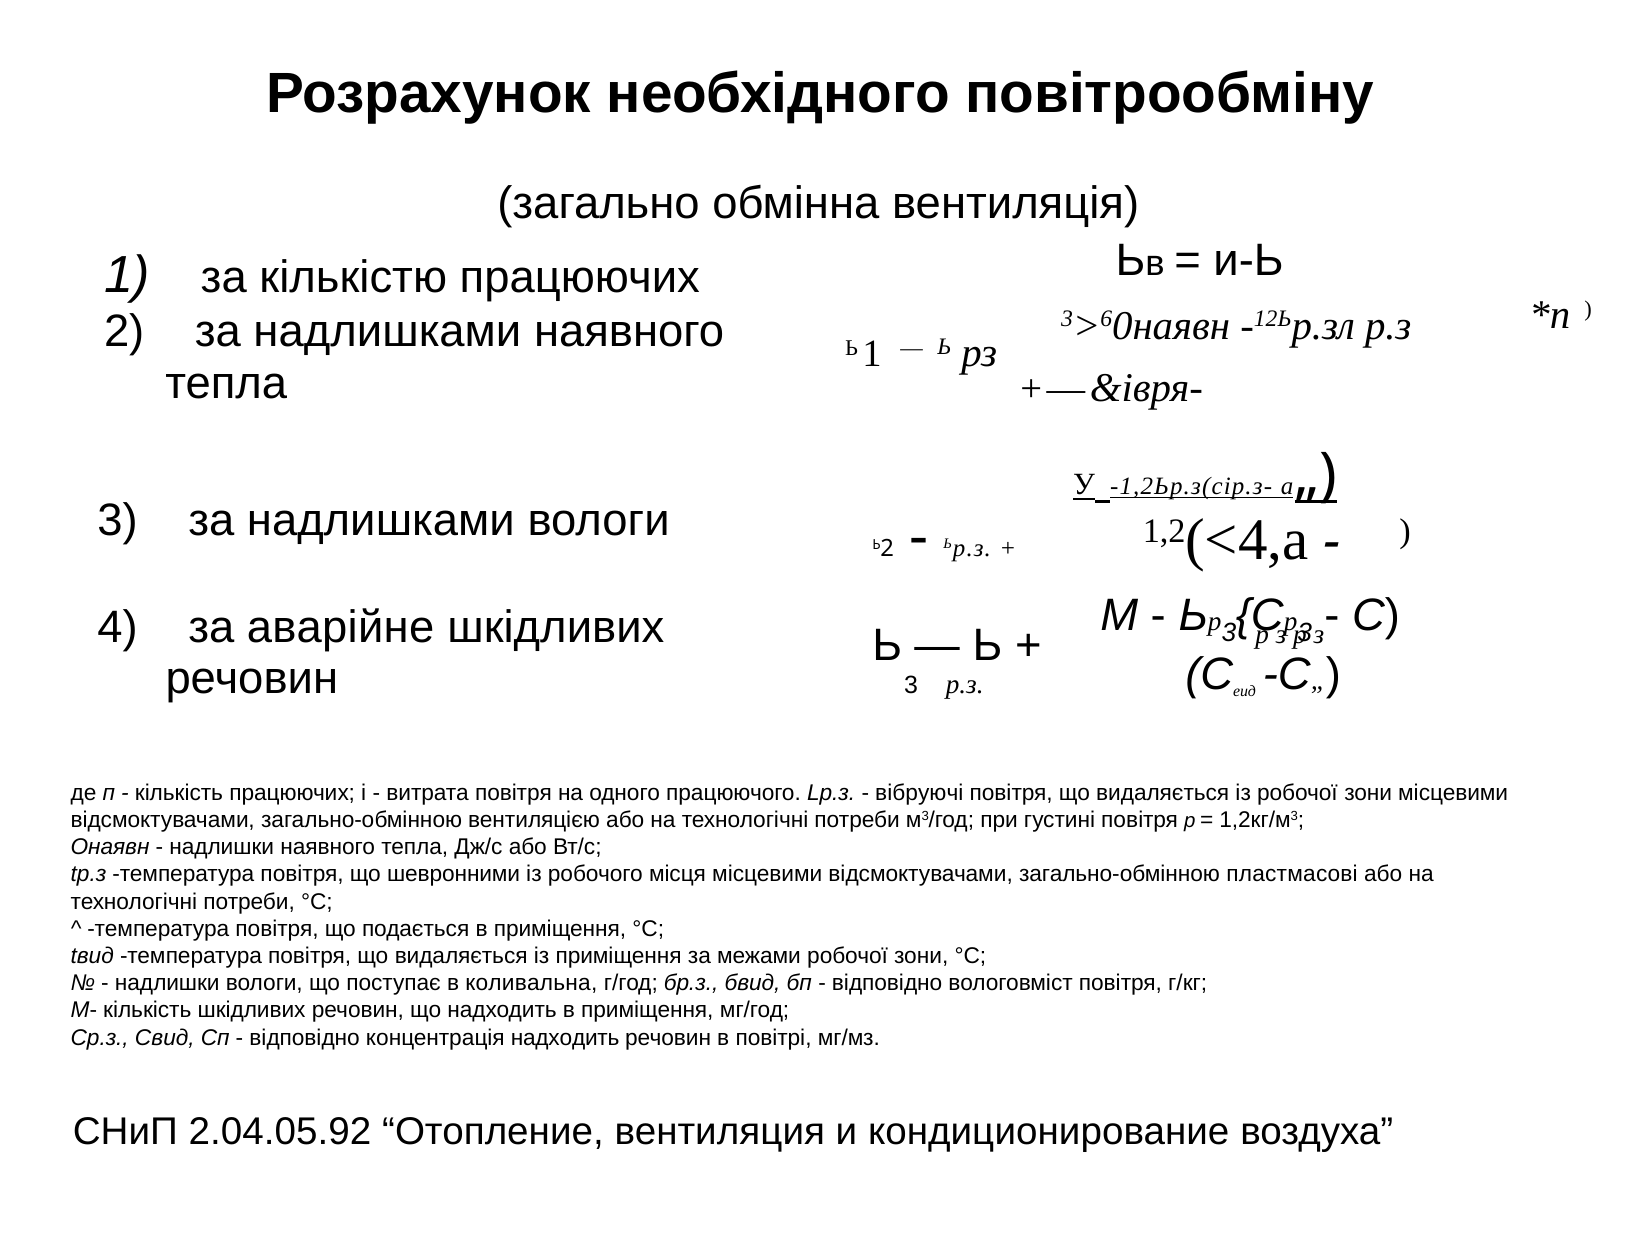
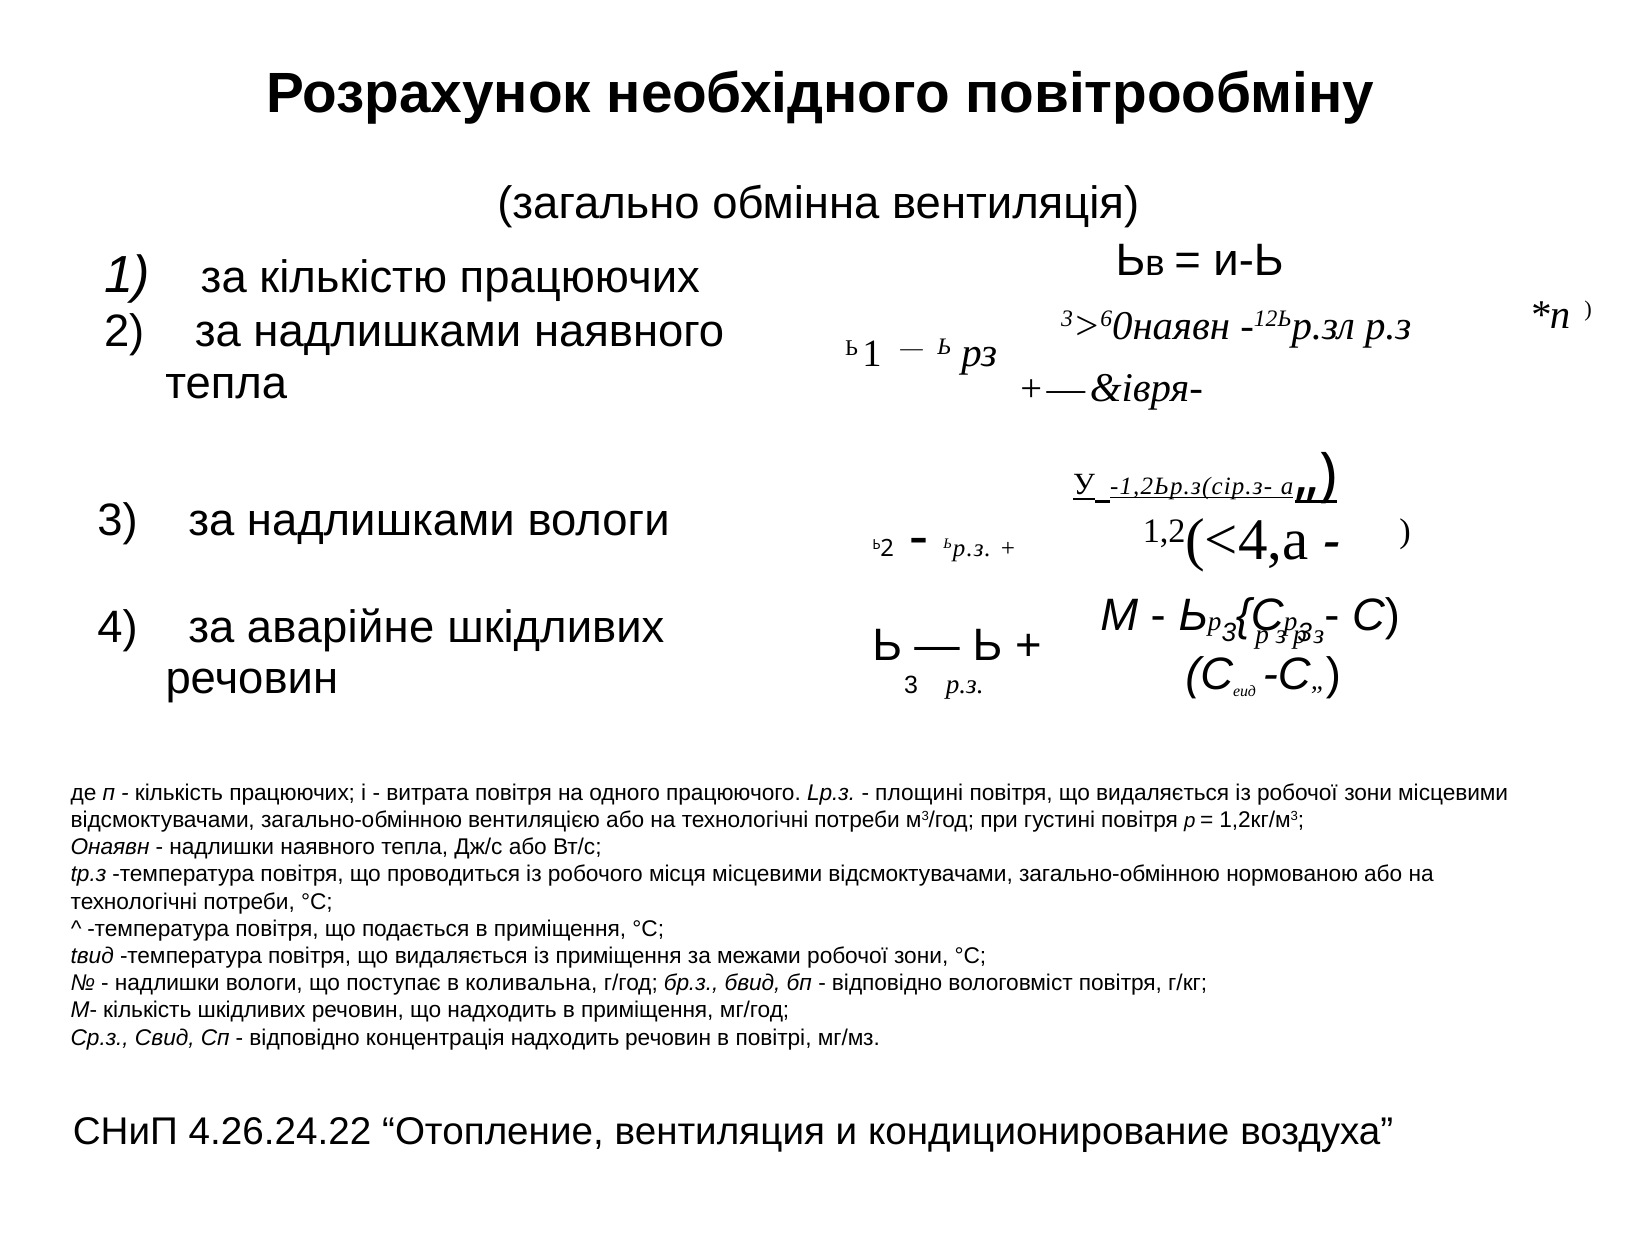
вібруючі: вібруючі -> площині
шевронними: шевронними -> проводиться
пластмасові: пластмасові -> нормованою
2.04.05.92: 2.04.05.92 -> 4.26.24.22
